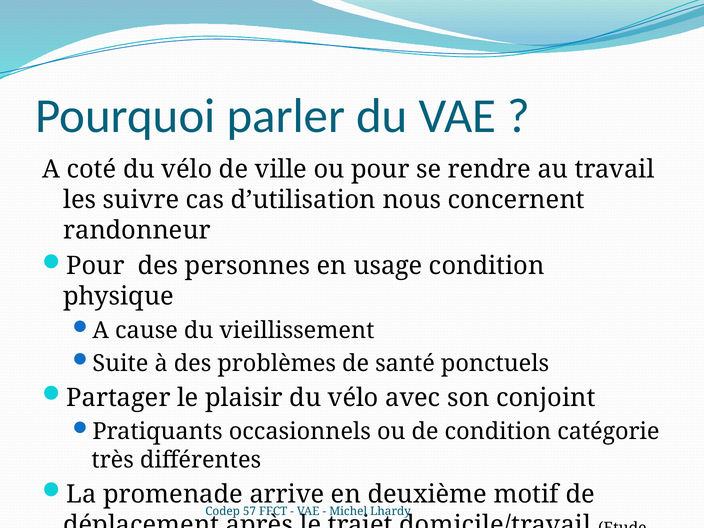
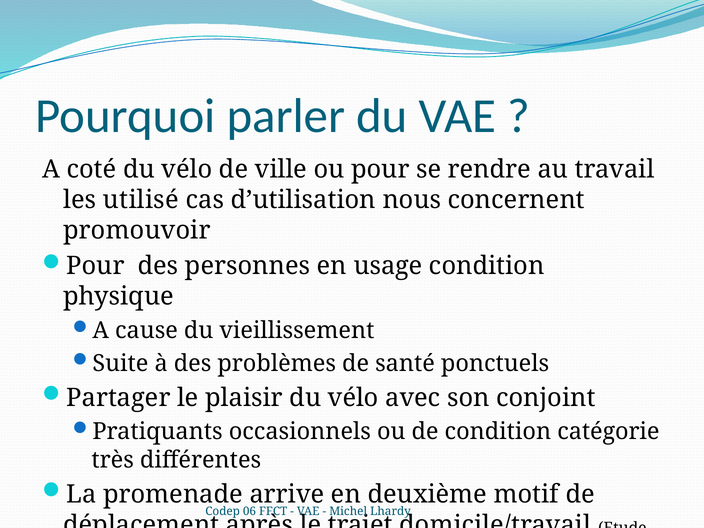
suivre: suivre -> utilisé
randonneur: randonneur -> promouvoir
57: 57 -> 06
